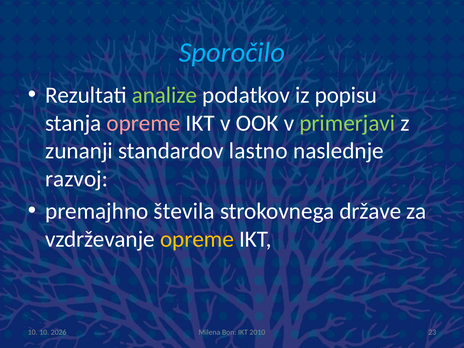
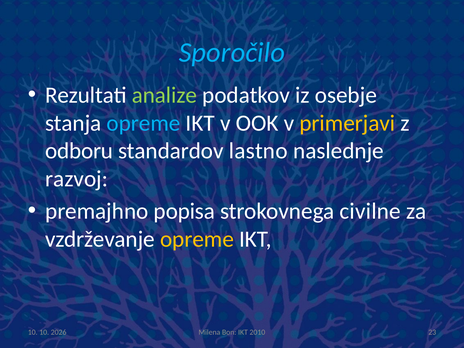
popisu: popisu -> osebje
opreme at (144, 123) colour: pink -> light blue
primerjavi colour: light green -> yellow
zunanji: zunanji -> odboru
števila: števila -> popisa
države: države -> civilne
